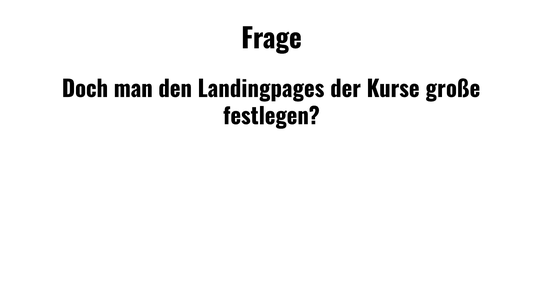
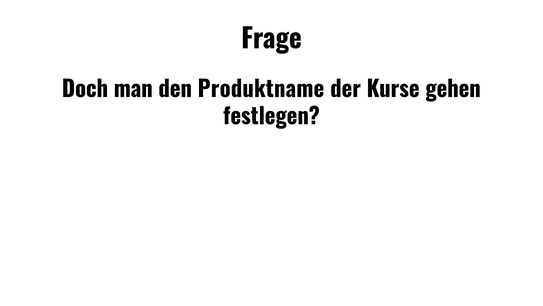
Landingpages: Landingpages -> Produktname
große: große -> gehen
